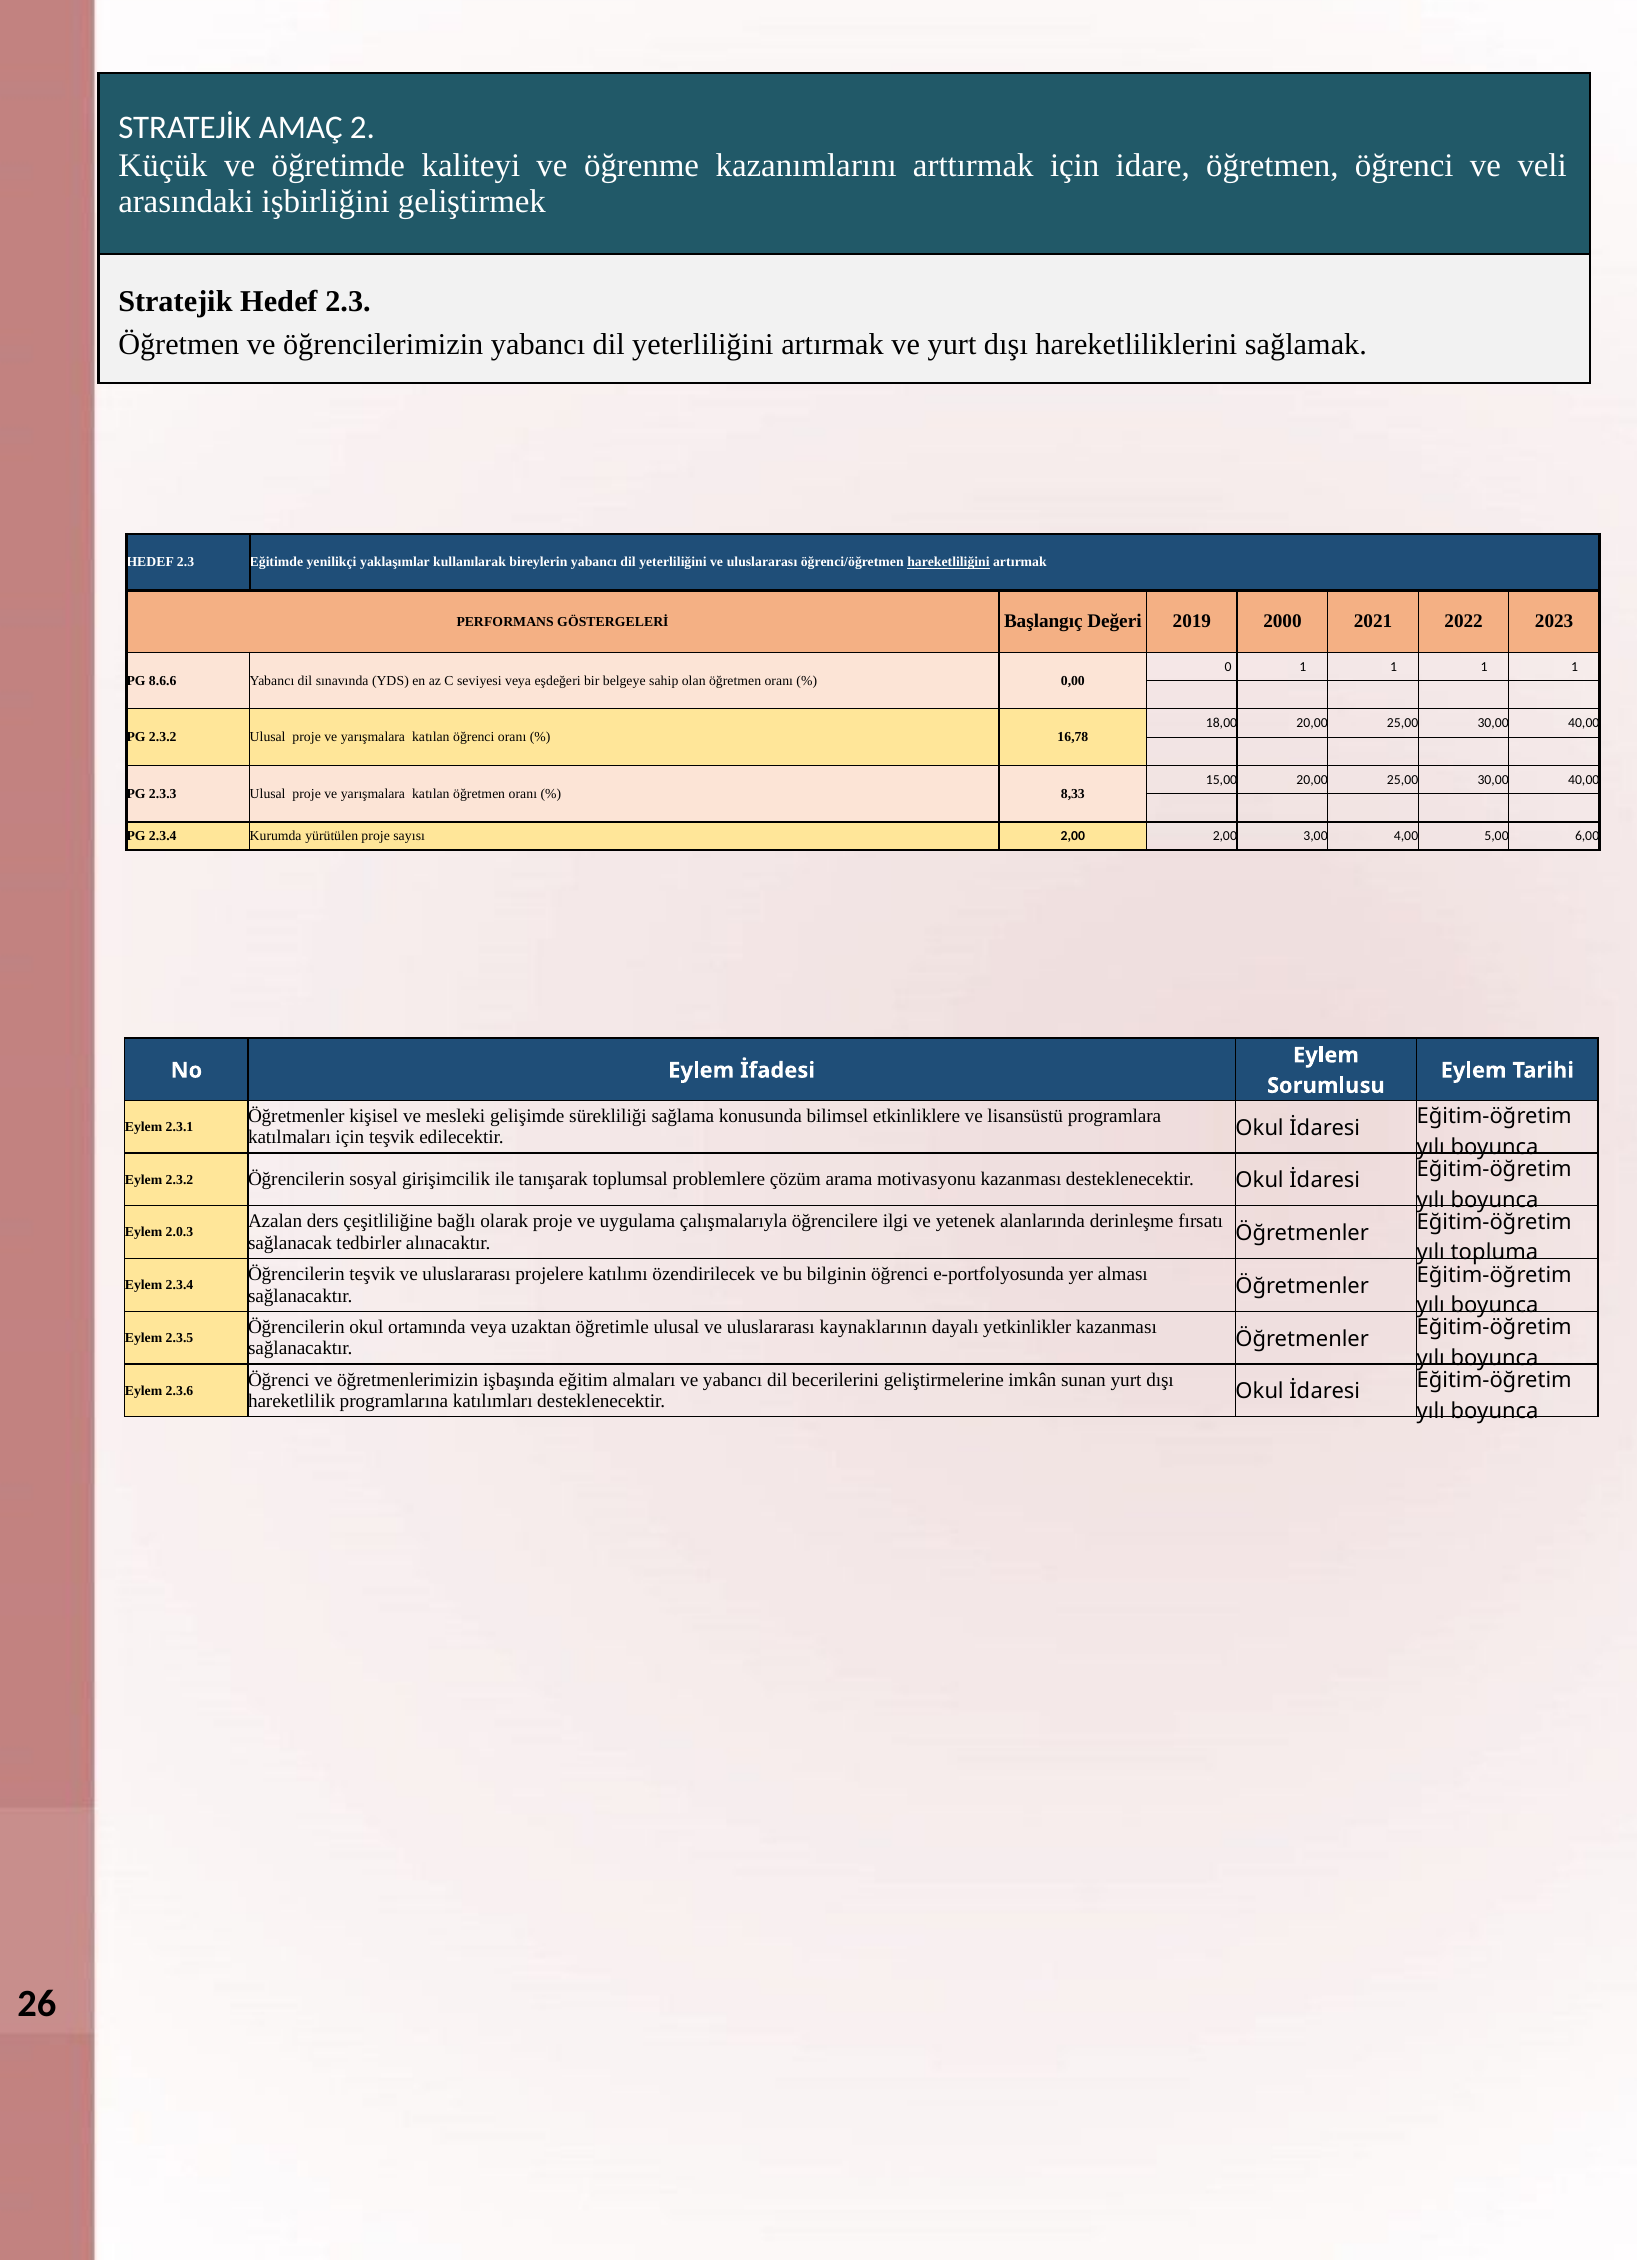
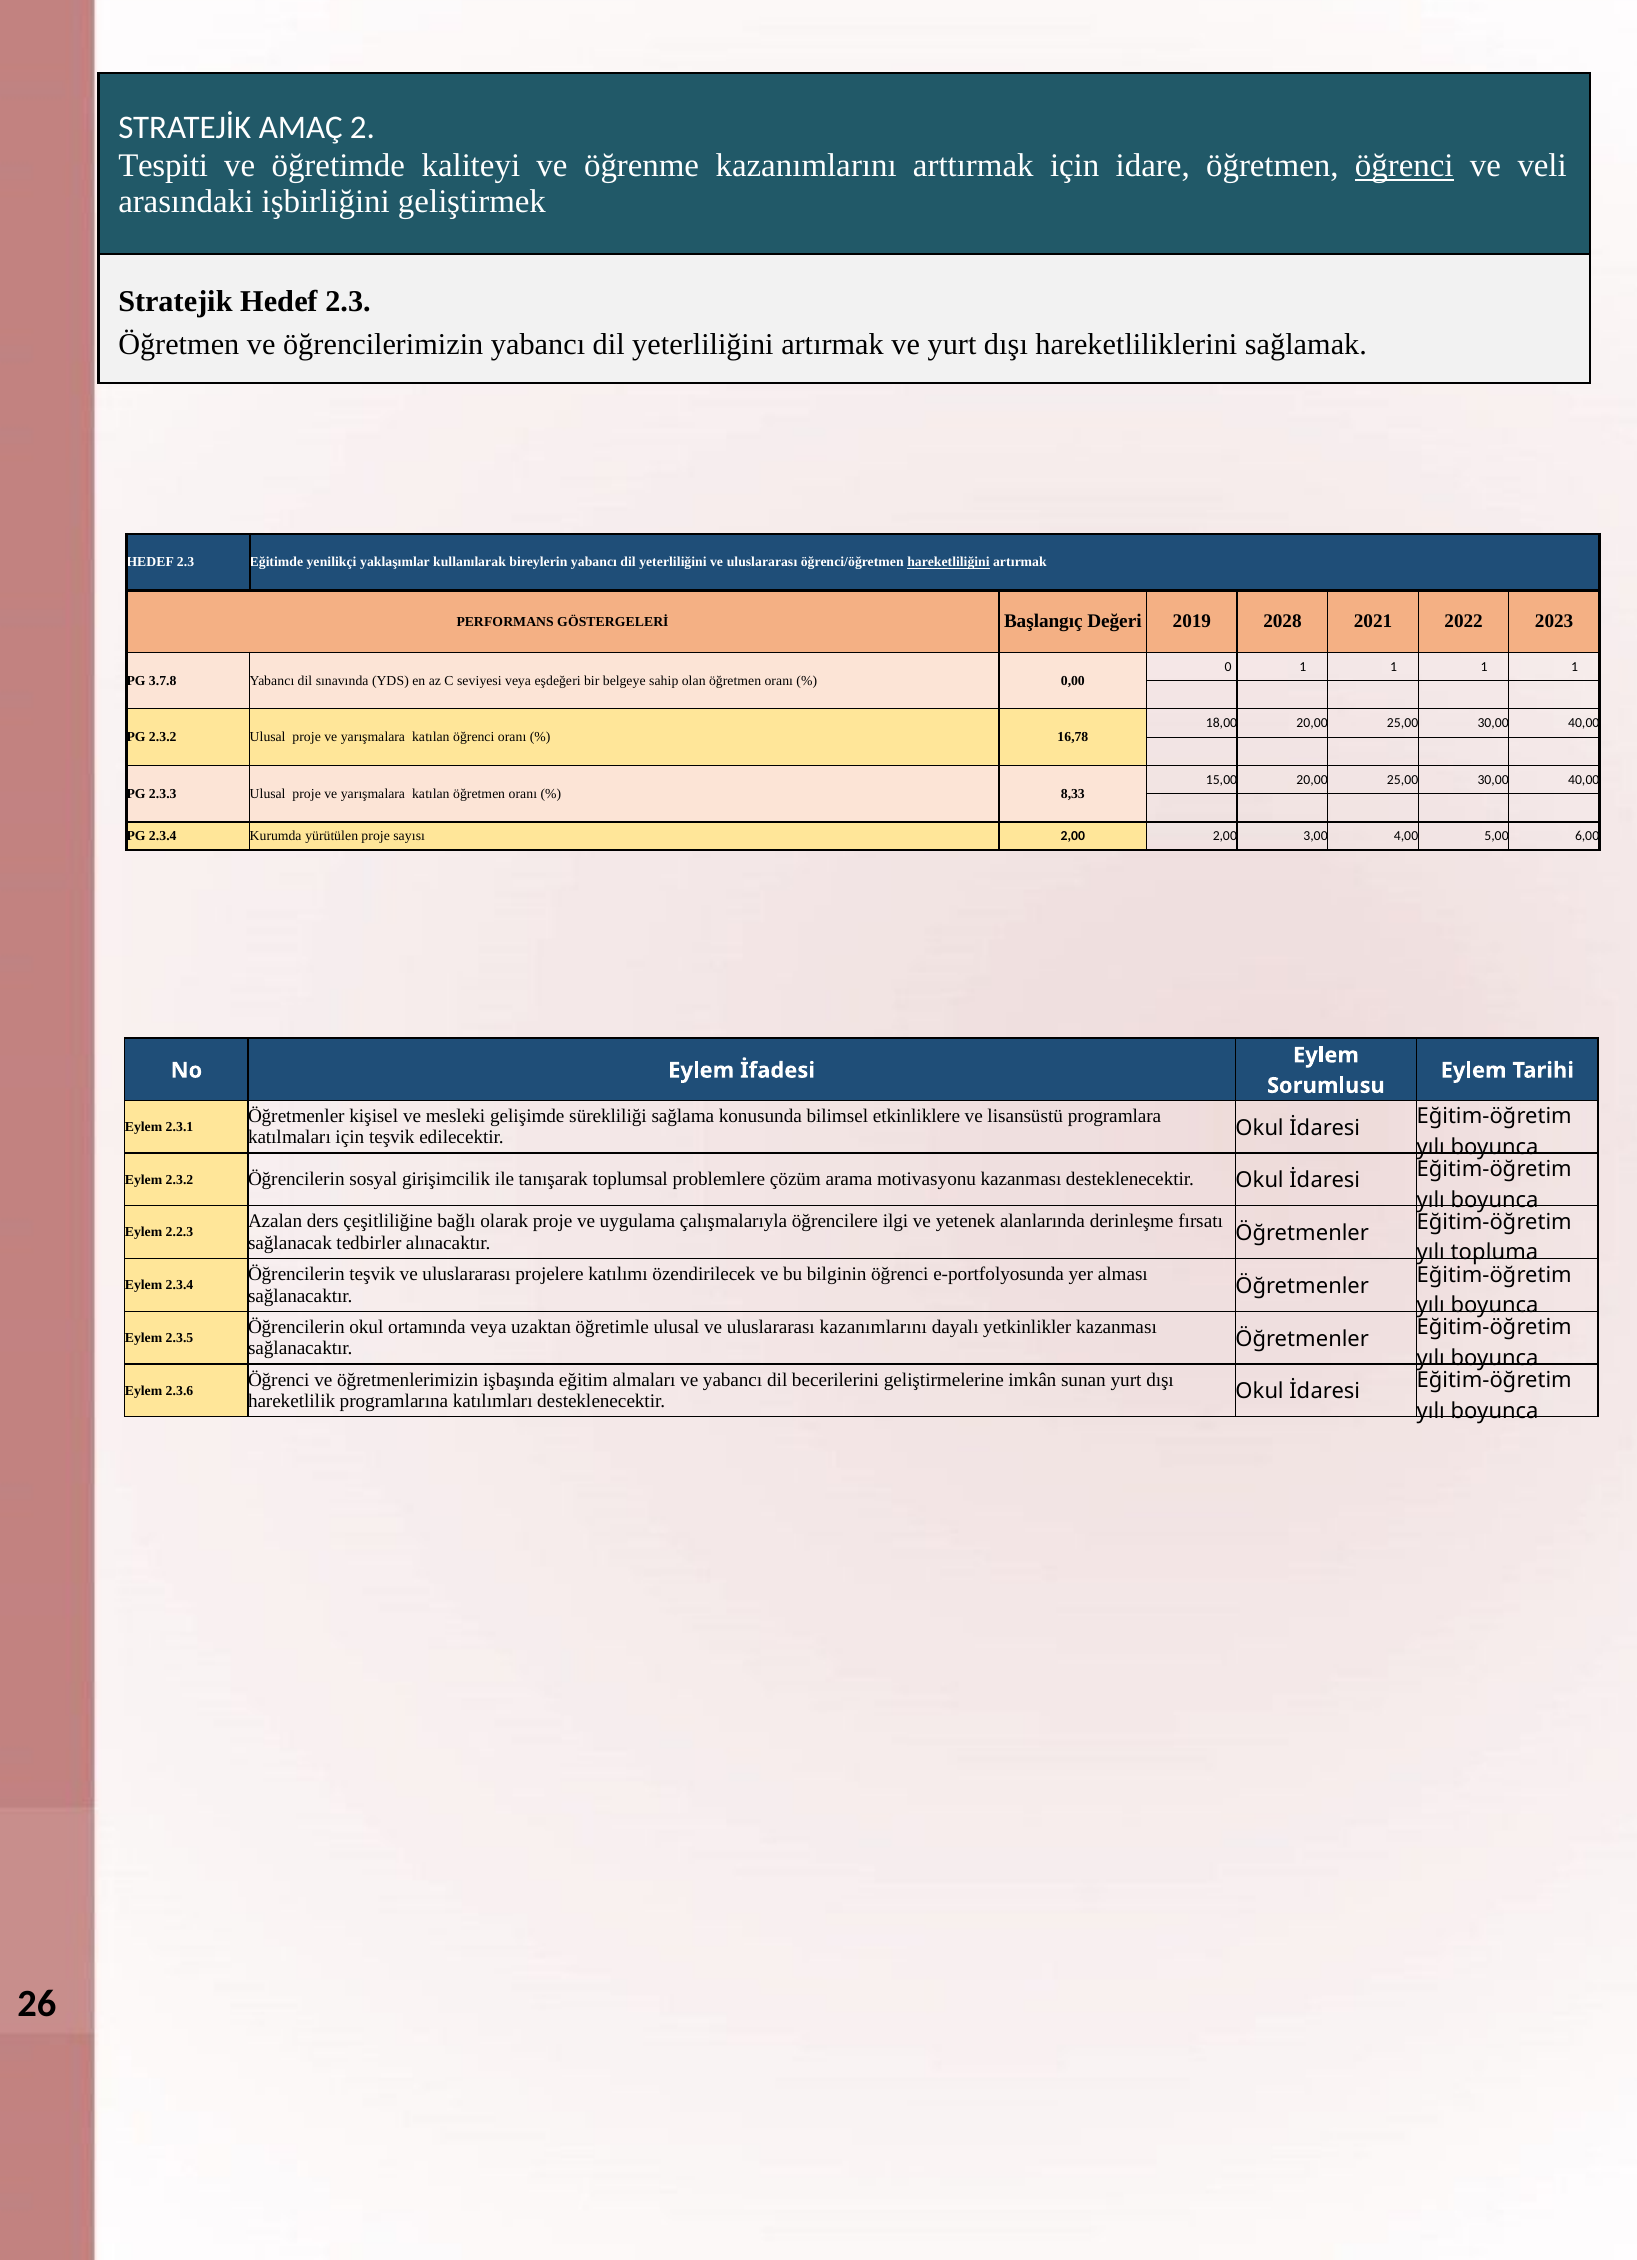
Küçük: Küçük -> Tespiti
öğrenci at (1404, 165) underline: none -> present
2000: 2000 -> 2028
8.6.6: 8.6.6 -> 3.7.8
2.0.3: 2.0.3 -> 2.2.3
uluslararası kaynaklarının: kaynaklarının -> kazanımlarını
